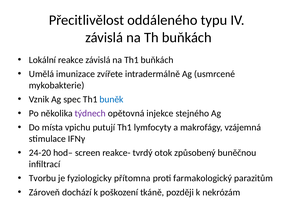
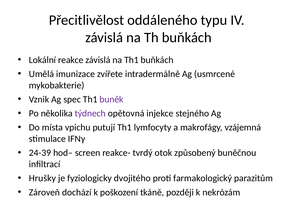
buněk colour: blue -> purple
24-20: 24-20 -> 24-39
Tvorbu: Tvorbu -> Hrušky
přítomna: přítomna -> dvojitého
